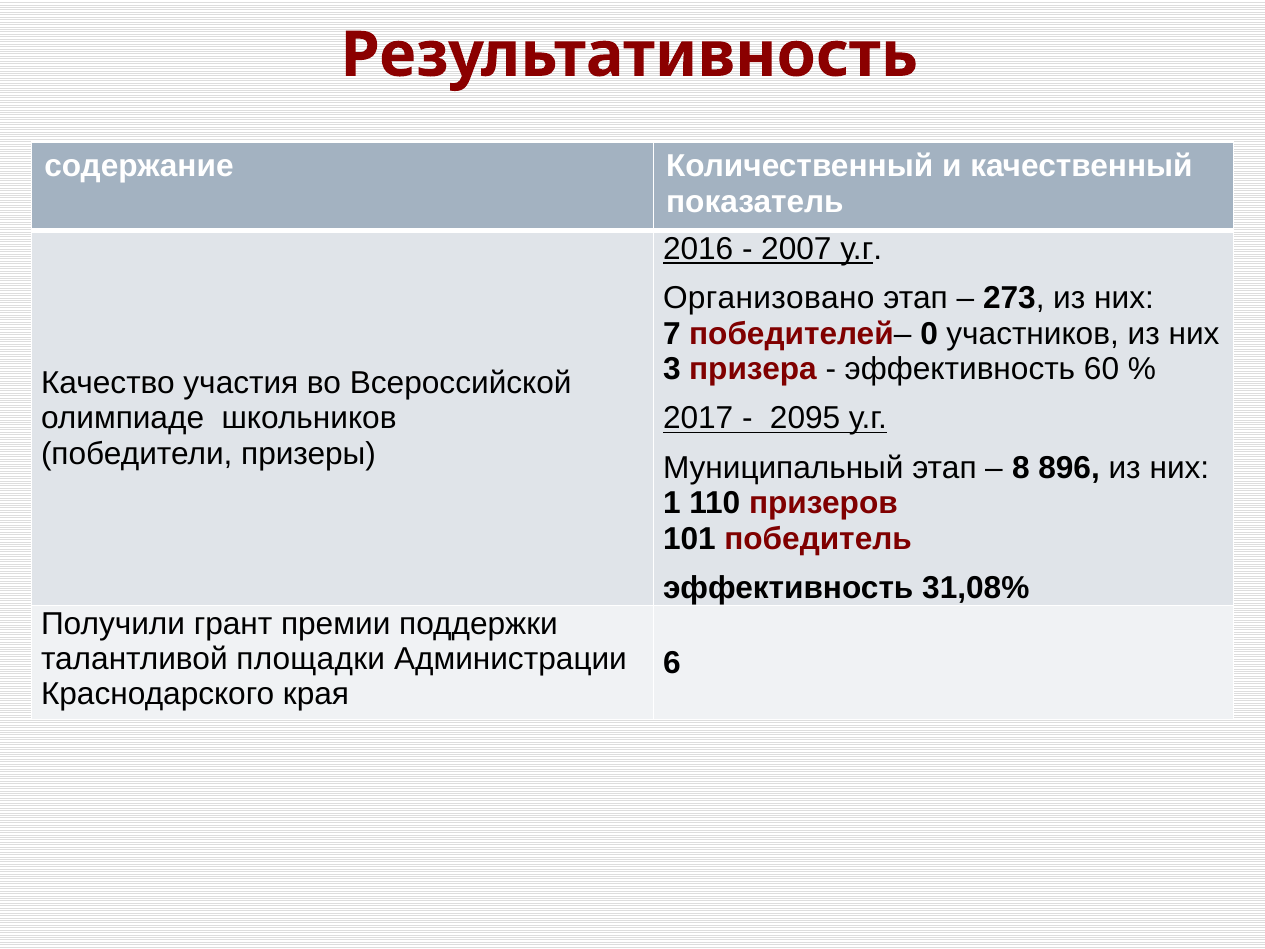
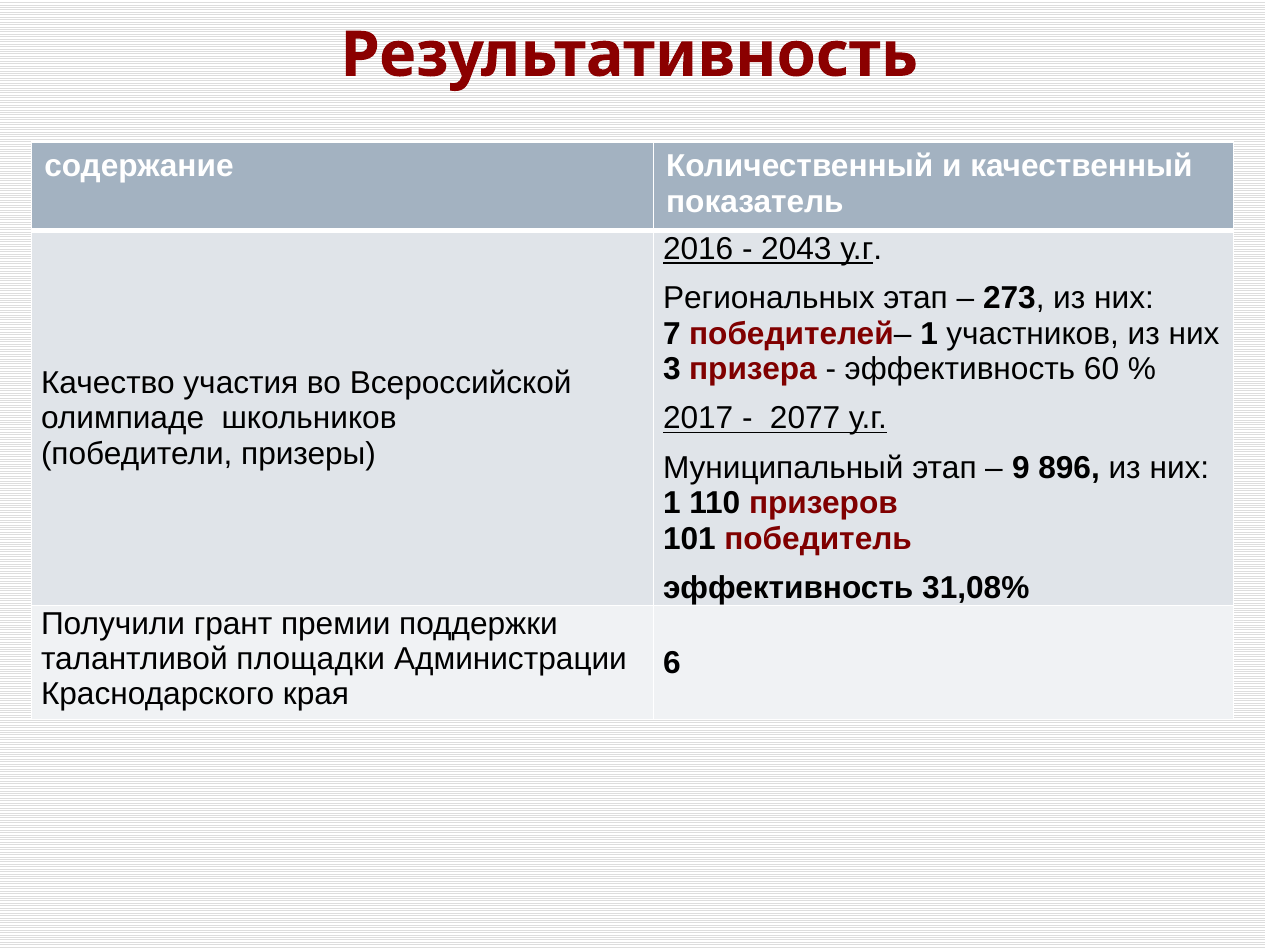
2007: 2007 -> 2043
Организовано: Организовано -> Региональных
победителей– 0: 0 -> 1
2095: 2095 -> 2077
8: 8 -> 9
